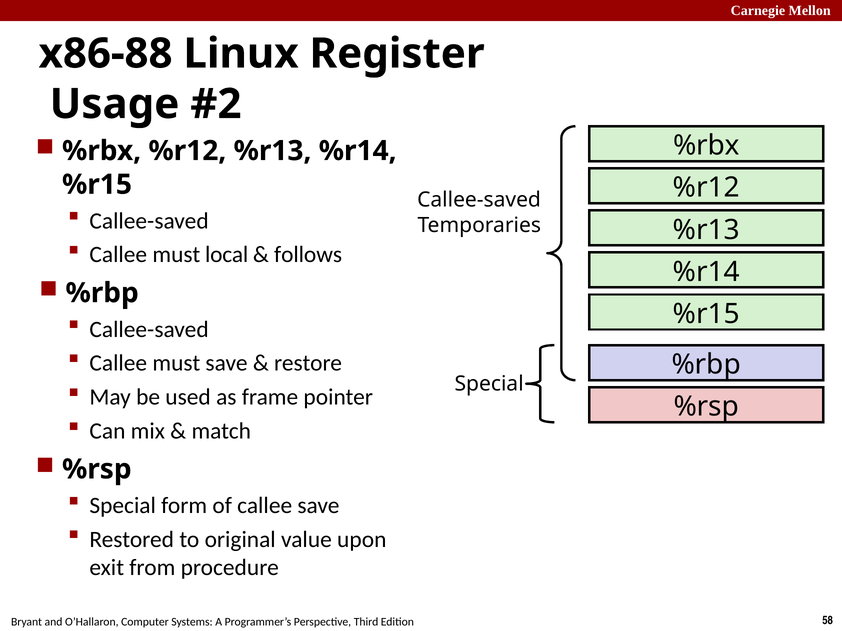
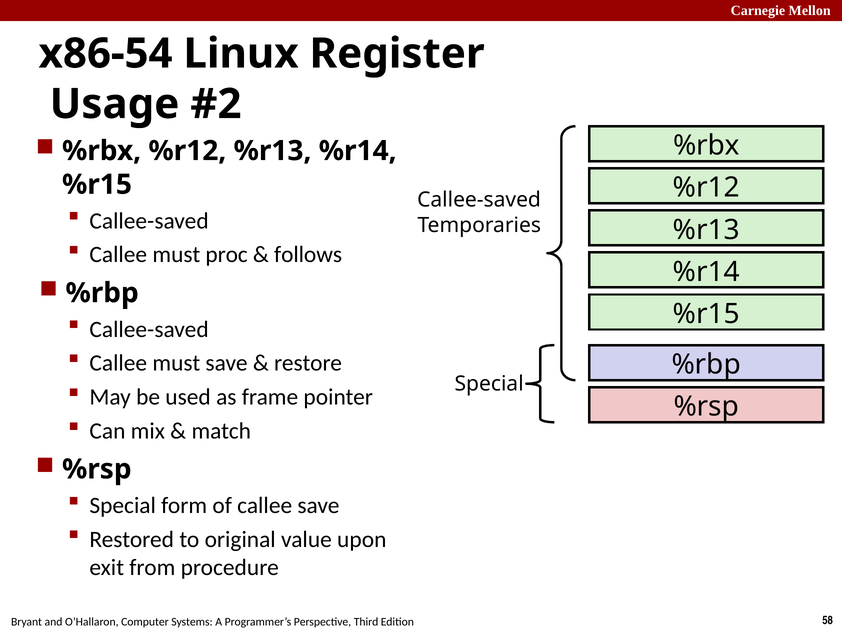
x86-88: x86-88 -> x86-54
local: local -> proc
